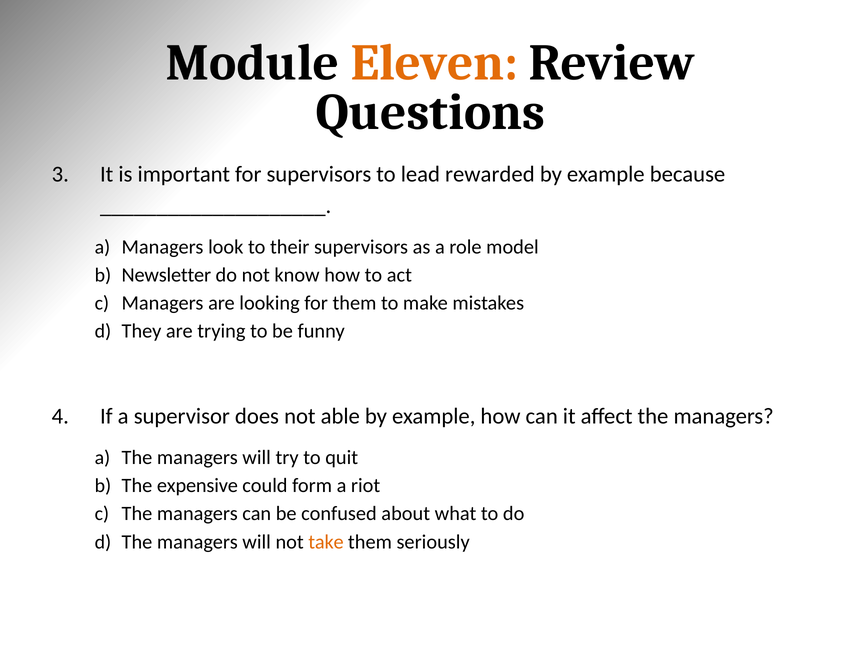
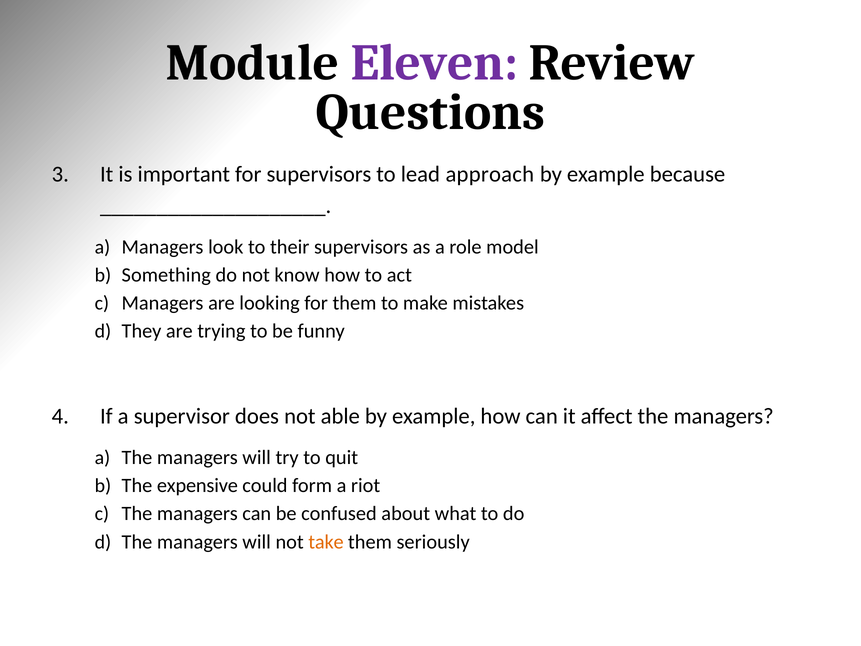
Eleven colour: orange -> purple
rewarded: rewarded -> approach
Newsletter: Newsletter -> Something
